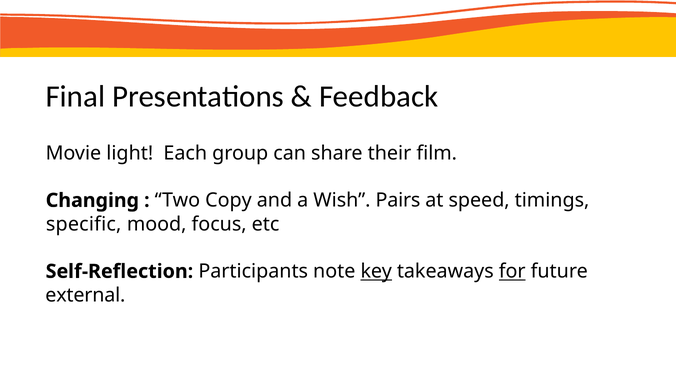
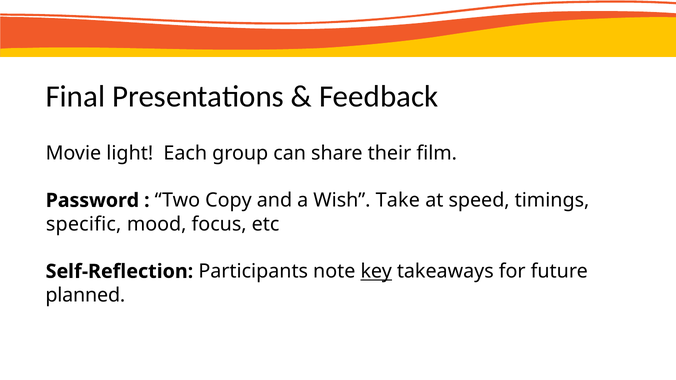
Changing: Changing -> Password
Pairs: Pairs -> Take
for underline: present -> none
external: external -> planned
